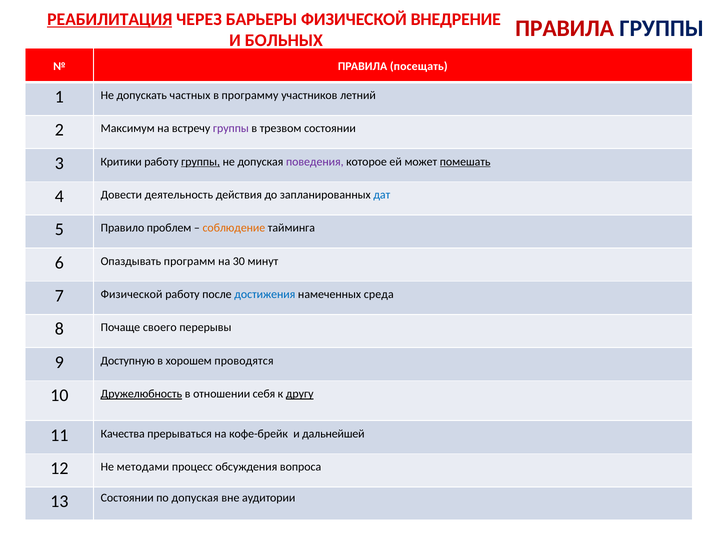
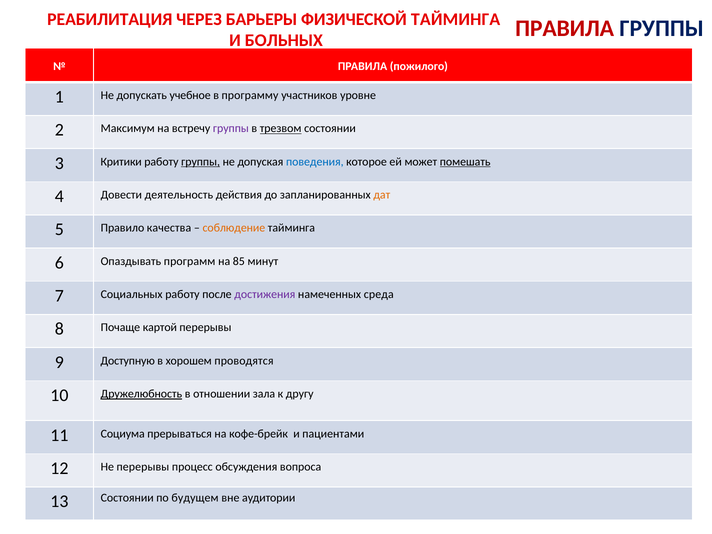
РЕАБИЛИТАЦИЯ underline: present -> none
ФИЗИЧЕСКОЙ ВНЕДРЕНИЕ: ВНЕДРЕНИЕ -> ТАЙМИНГА
посещать: посещать -> пожилого
частных: частных -> учебное
летний: летний -> уровне
трезвом underline: none -> present
поведения colour: purple -> blue
дат colour: blue -> orange
проблем: проблем -> качества
30: 30 -> 85
7 Физической: Физической -> Социальных
достижения colour: blue -> purple
своего: своего -> картой
себя: себя -> зала
другу underline: present -> none
Качества: Качества -> Социума
дальнейшей: дальнейшей -> пациентами
Не методами: методами -> перерывы
по допуская: допуская -> будущем
